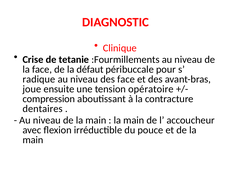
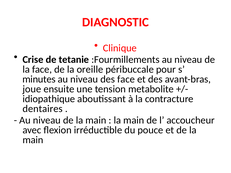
défaut: défaut -> oreille
radique: radique -> minutes
opératoire: opératoire -> metabolite
compression: compression -> idiopathique
